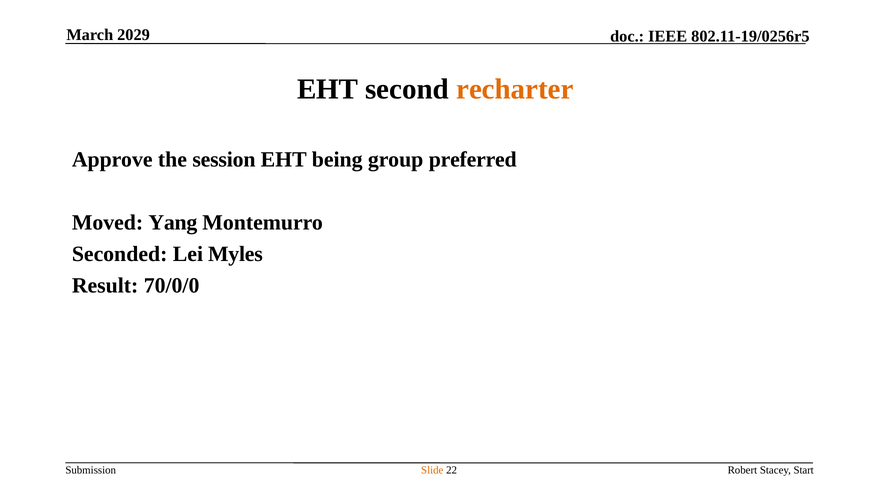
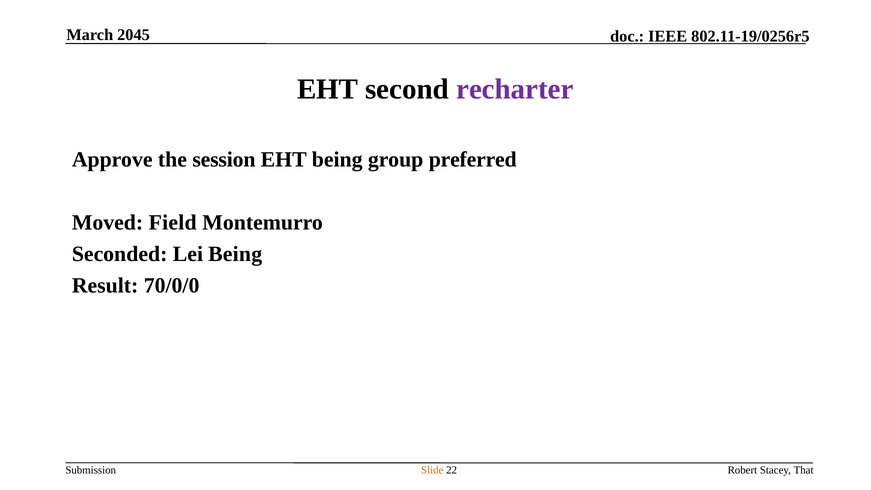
2029: 2029 -> 2045
recharter colour: orange -> purple
Yang: Yang -> Field
Lei Myles: Myles -> Being
Start: Start -> That
